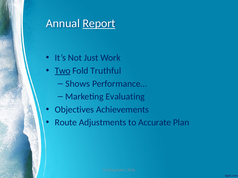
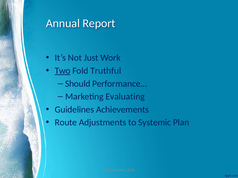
Report underline: present -> none
Shows: Shows -> Should
Objectives: Objectives -> Guidelines
Accurate: Accurate -> Systemic
